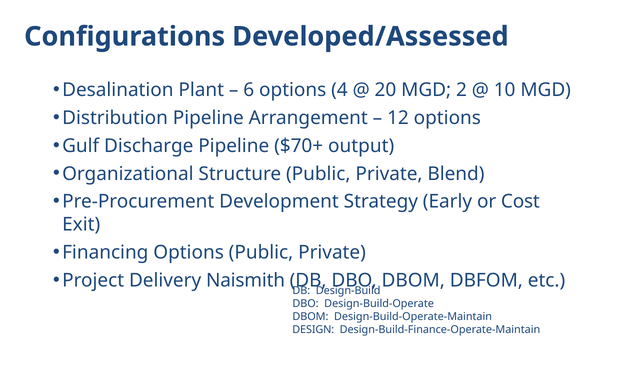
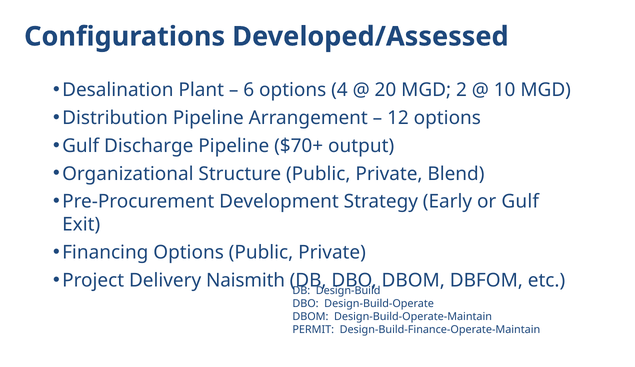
or Cost: Cost -> Gulf
DESIGN: DESIGN -> PERMIT
